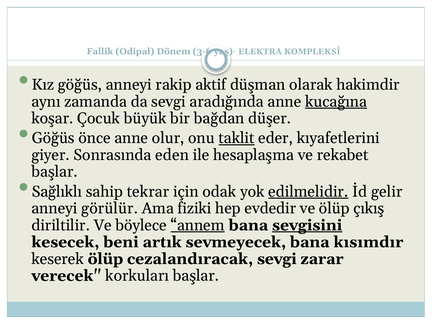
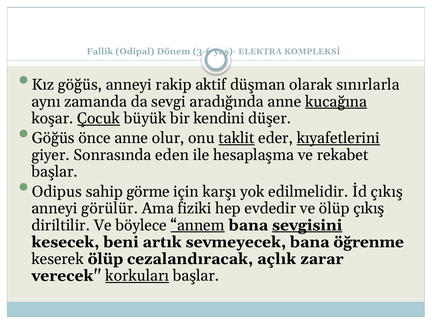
hakimdir: hakimdir -> sınırlarla
Çocuk underline: none -> present
bağdan: bağdan -> kendini
kıyafetlerini underline: none -> present
Sağlıklı: Sağlıklı -> Odipus
tekrar: tekrar -> görme
odak: odak -> karşı
edilmelidir underline: present -> none
İd gelir: gelir -> çıkış
kısımdır: kısımdır -> öğrenme
cezalandıracak sevgi: sevgi -> açlık
korkuları underline: none -> present
